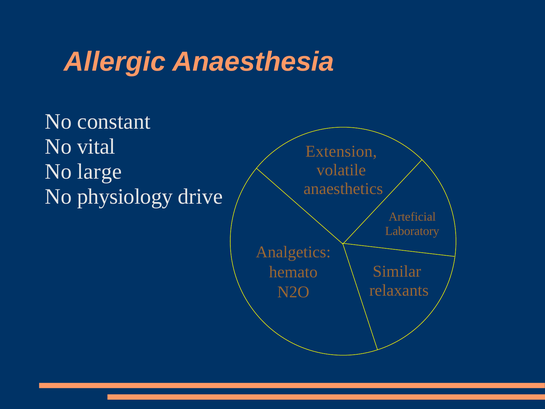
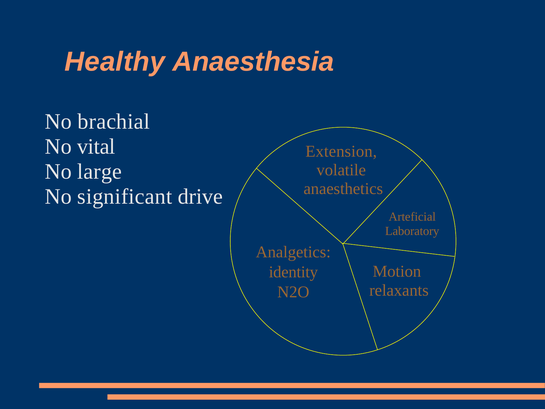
Allergic: Allergic -> Healthy
constant: constant -> brachial
physiology: physiology -> significant
Similar: Similar -> Motion
hemato: hemato -> identity
